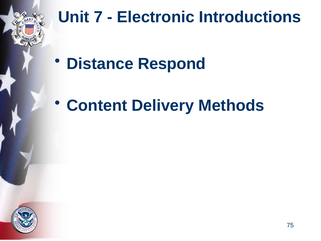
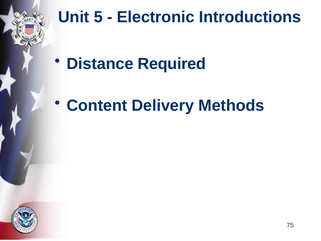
7: 7 -> 5
Respond: Respond -> Required
